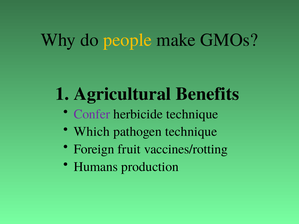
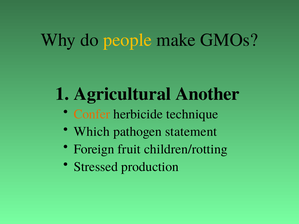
Benefits: Benefits -> Another
Confer colour: purple -> orange
pathogen technique: technique -> statement
vaccines/rotting: vaccines/rotting -> children/rotting
Humans: Humans -> Stressed
